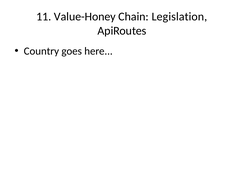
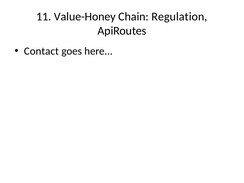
Legislation: Legislation -> Regulation
Country: Country -> Contact
